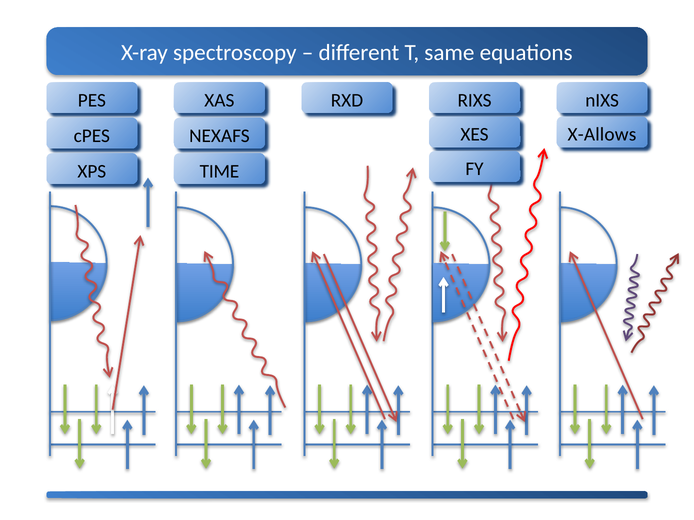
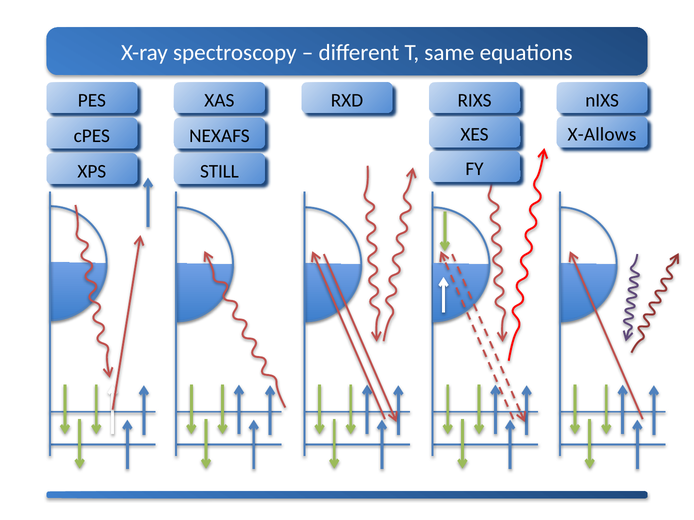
TIME: TIME -> STILL
